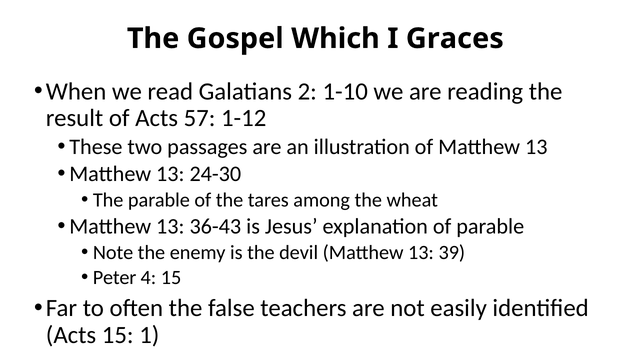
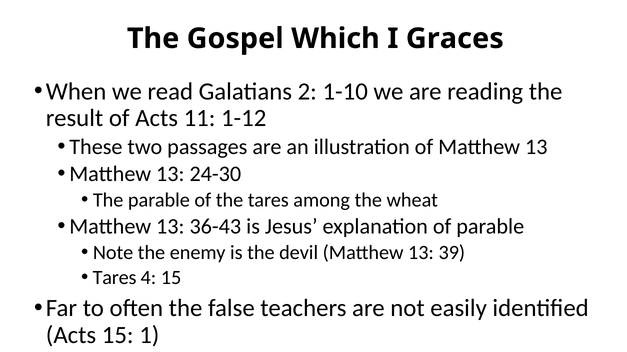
57: 57 -> 11
Peter at (115, 278): Peter -> Tares
